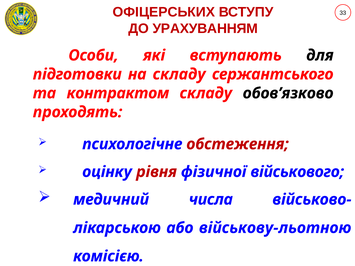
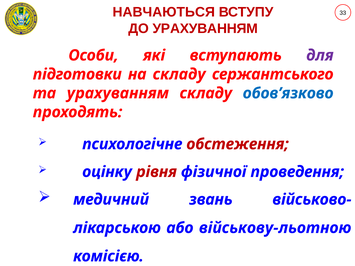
ОФІЦЕРСЬКИХ: ОФІЦЕРСЬКИХ -> НАВЧАЮТЬСЯ
для colour: black -> purple
та контрактом: контрактом -> урахуванням
обов’язково colour: black -> blue
військового: військового -> проведення
числа: числа -> звань
